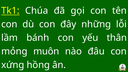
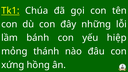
thân: thân -> hiệp
muôn: muôn -> thánh
